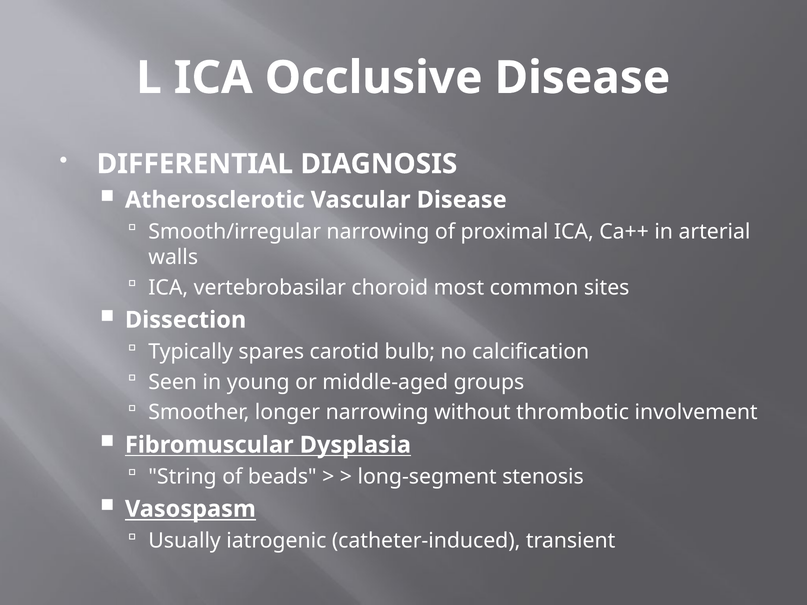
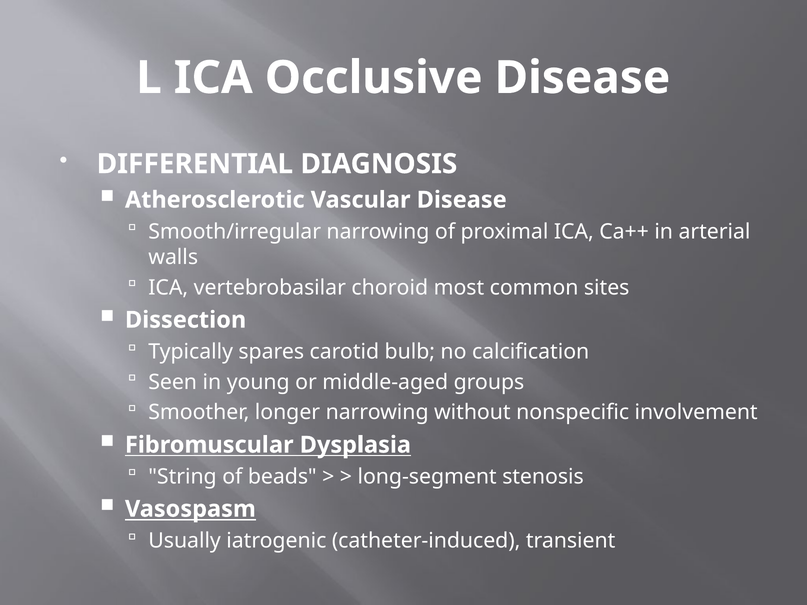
thrombotic: thrombotic -> nonspecific
